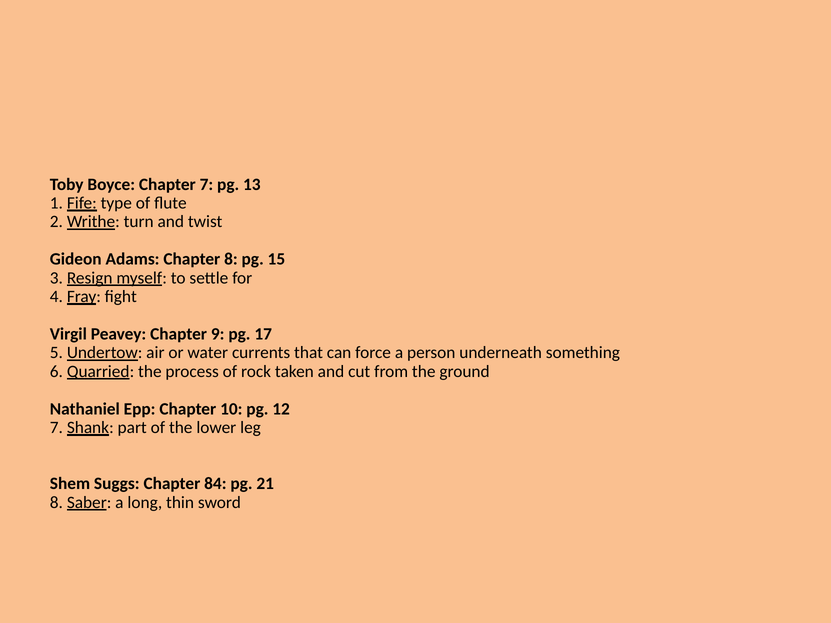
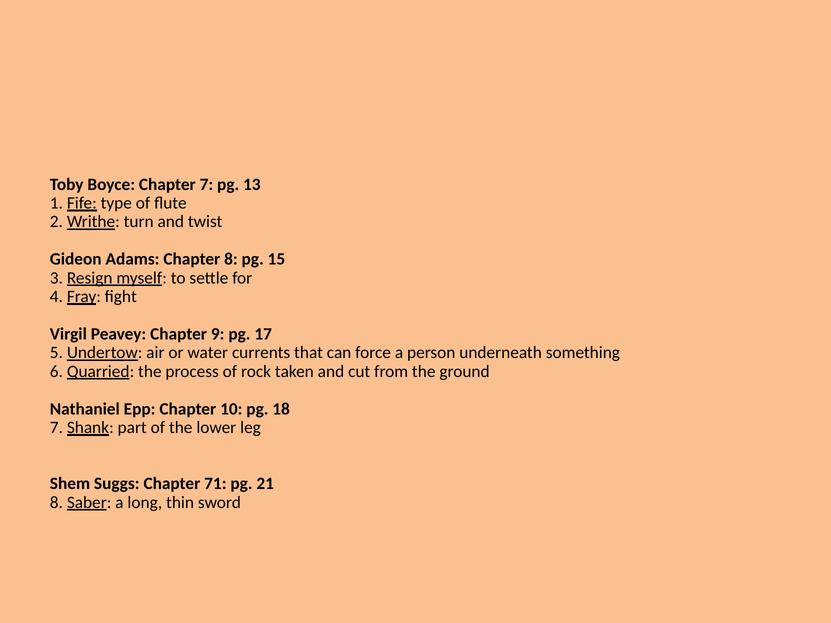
12: 12 -> 18
84: 84 -> 71
